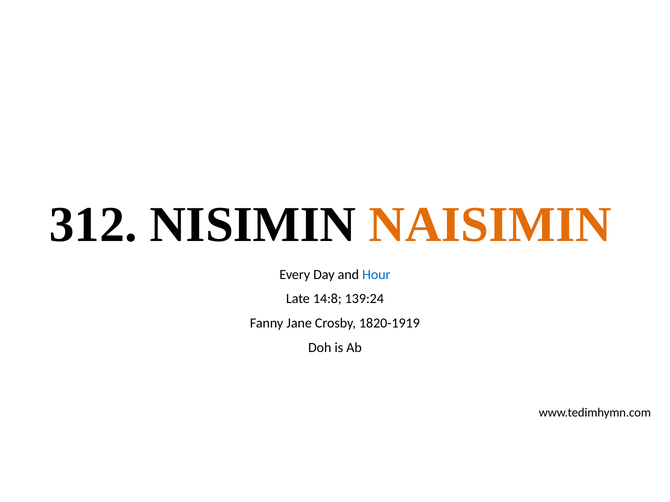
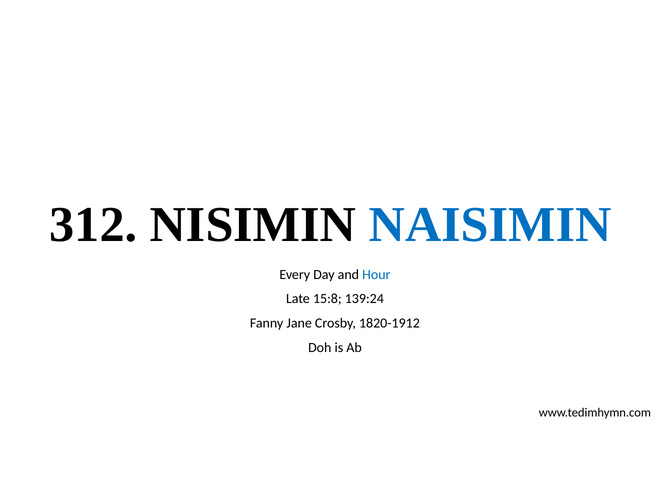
NAISIMIN colour: orange -> blue
14:8: 14:8 -> 15:8
1820-1919: 1820-1919 -> 1820-1912
